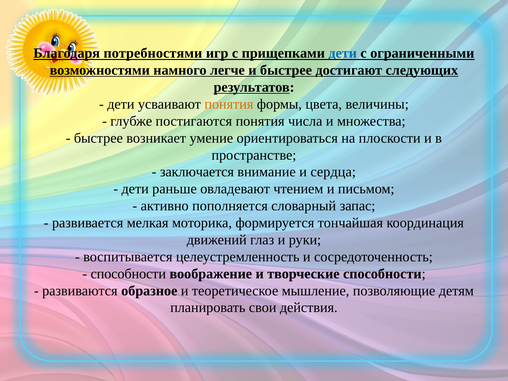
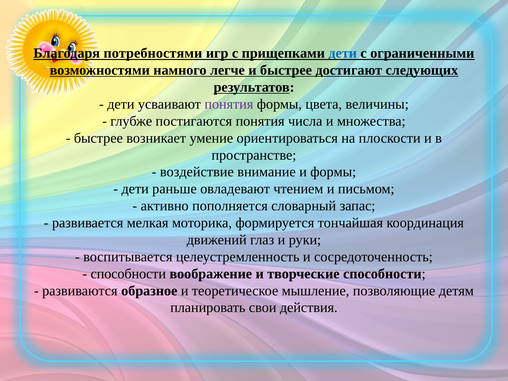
понятия at (229, 104) colour: orange -> purple
заключается: заключается -> воздействие
и сердца: сердца -> формы
